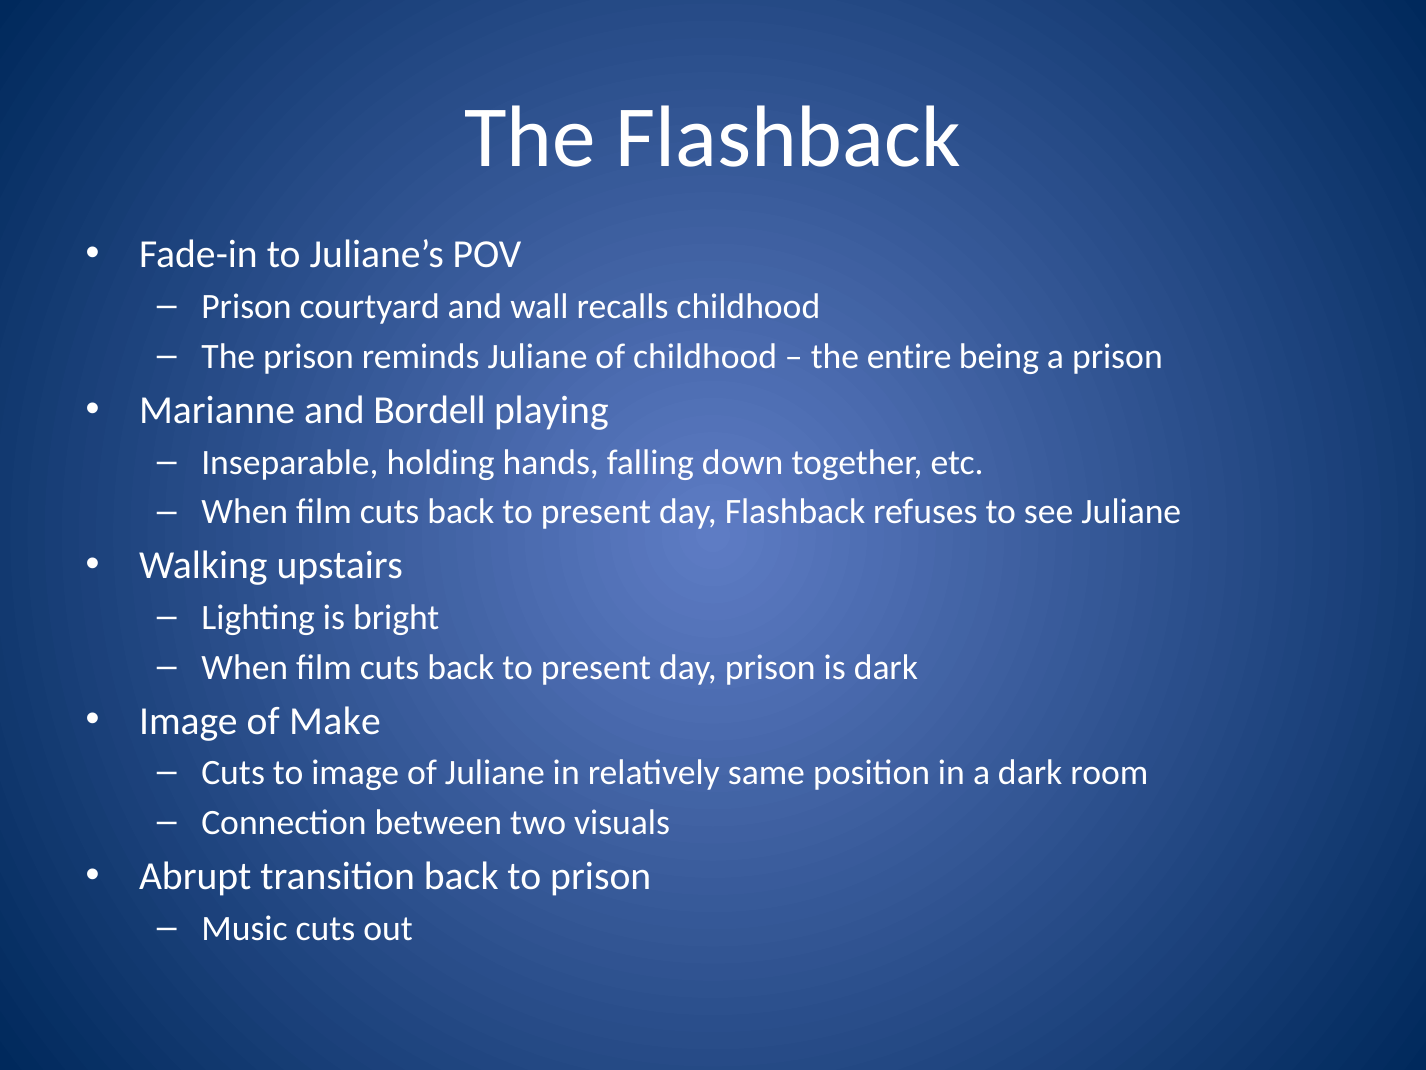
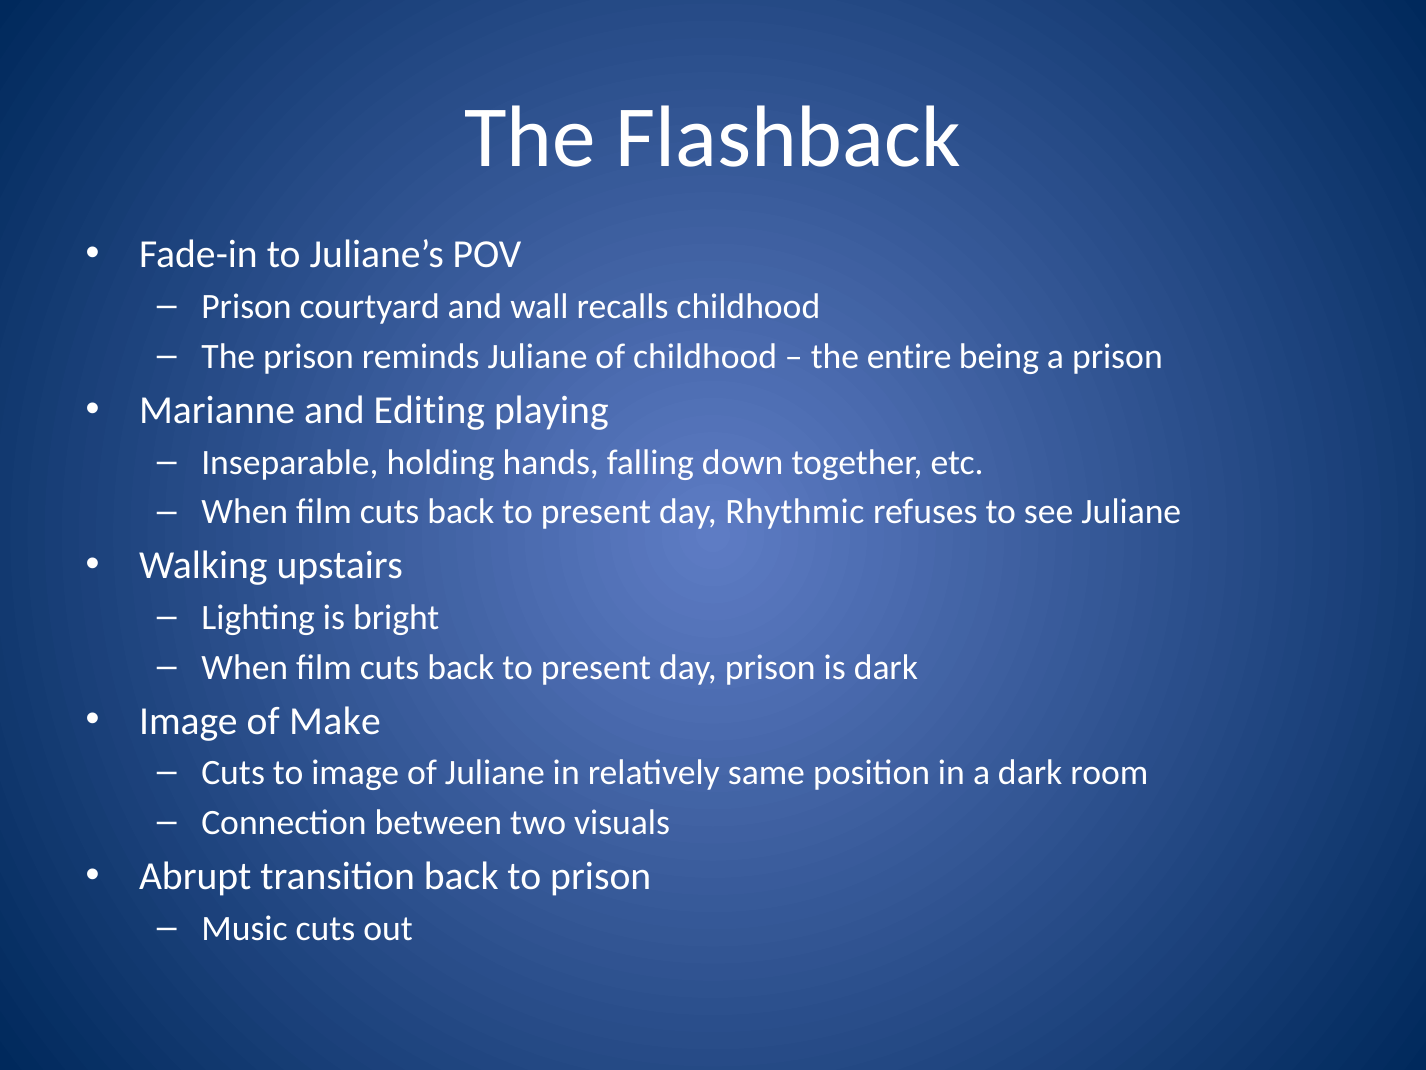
Bordell: Bordell -> Editing
day Flashback: Flashback -> Rhythmic
